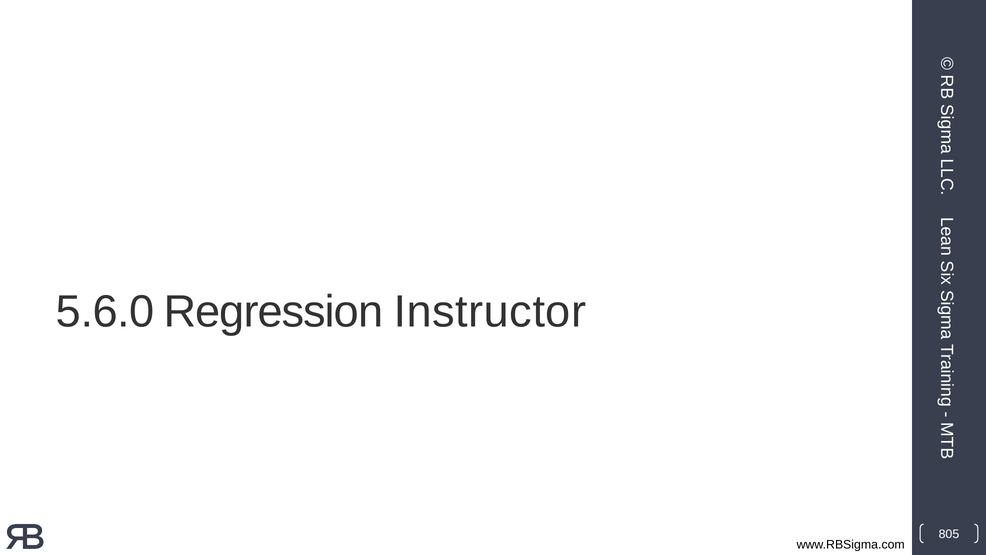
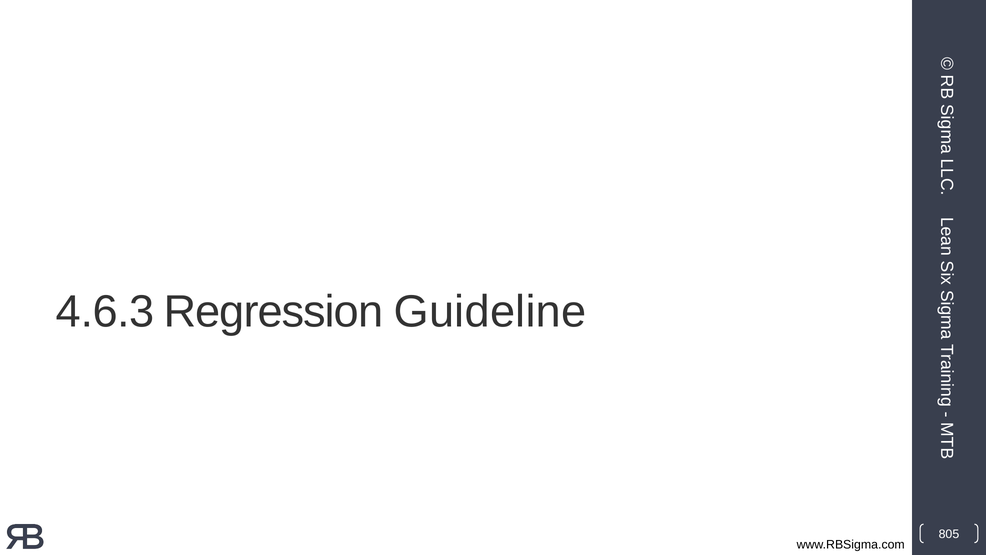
5.6.0: 5.6.0 -> 4.6.3
Instructor: Instructor -> Guideline
